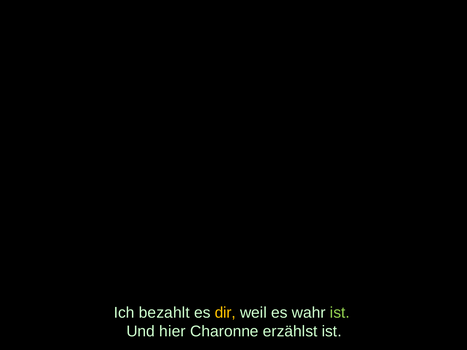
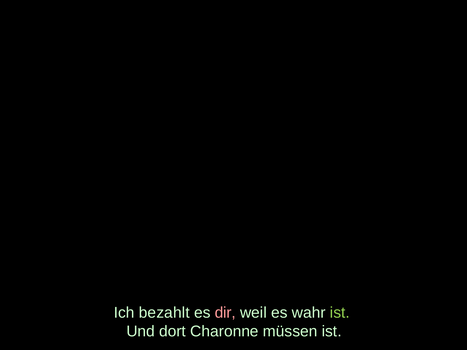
dir colour: yellow -> pink
hier: hier -> dort
erzählst: erzählst -> müssen
